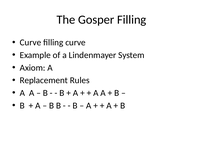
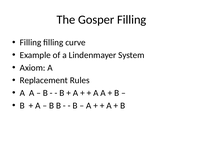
Curve at (31, 43): Curve -> Filling
